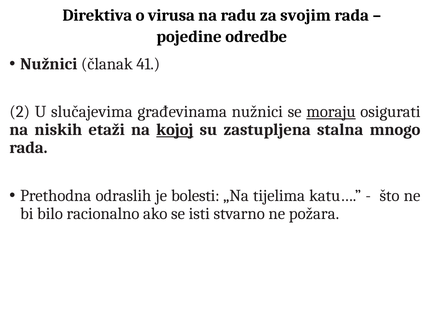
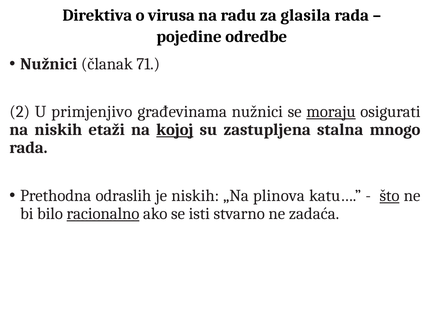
svojim: svojim -> glasila
41: 41 -> 71
slučajevima: slučajevima -> primjenjivo
je bolesti: bolesti -> niskih
tijelima: tijelima -> plinova
što underline: none -> present
racionalno underline: none -> present
požara: požara -> zadaća
